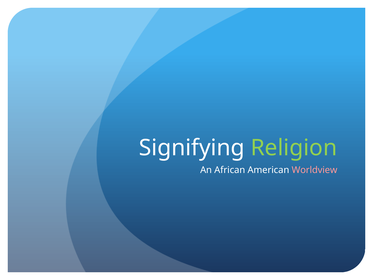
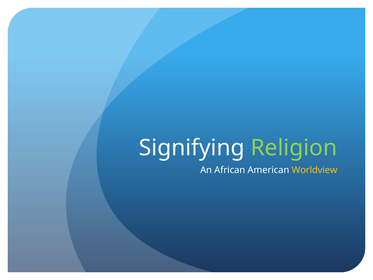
Worldview colour: pink -> yellow
